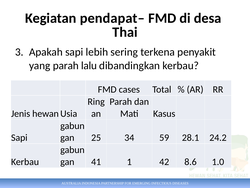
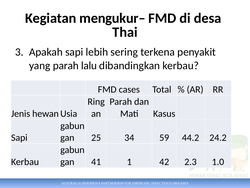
pendapat–: pendapat– -> mengukur–
28.1: 28.1 -> 44.2
8.6: 8.6 -> 2.3
